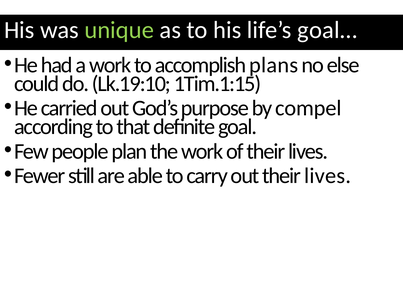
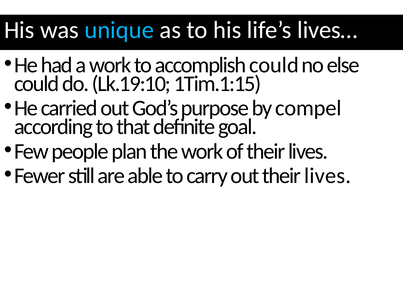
unique colour: light green -> light blue
goal…: goal… -> lives…
accomplish plans: plans -> could
